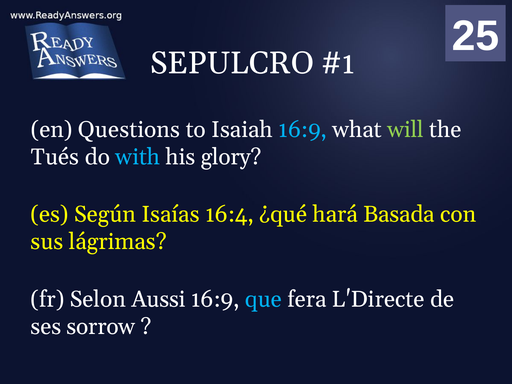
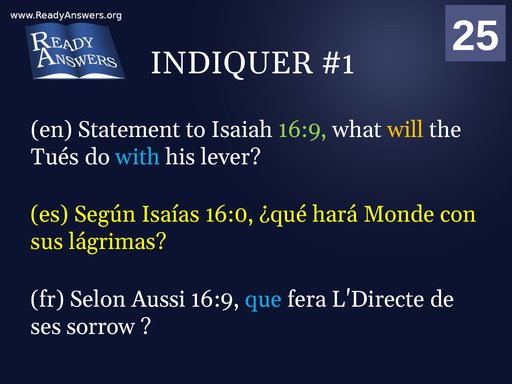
SEPULCRO: SEPULCRO -> INDIQUER
Questions: Questions -> Statement
16:9 at (303, 130) colour: light blue -> light green
will colour: light green -> yellow
glory: glory -> lever
16:4: 16:4 -> 16:0
Basada: Basada -> Monde
